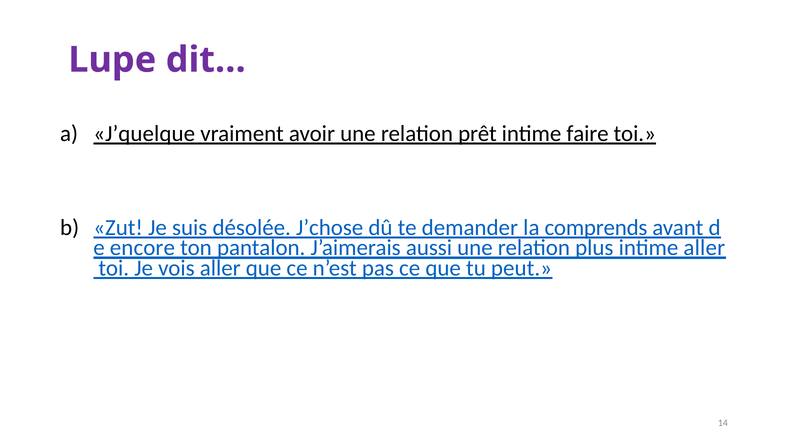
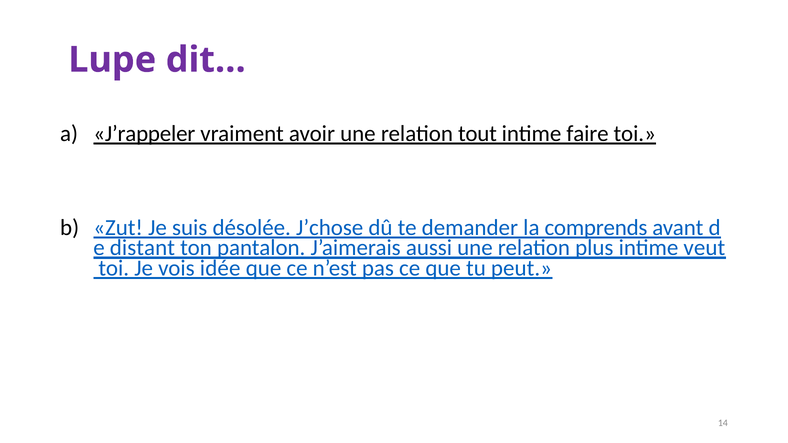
J’quelque: J’quelque -> J’rappeler
prêt: prêt -> tout
encore: encore -> distant
intime aller: aller -> veut
vois aller: aller -> idée
